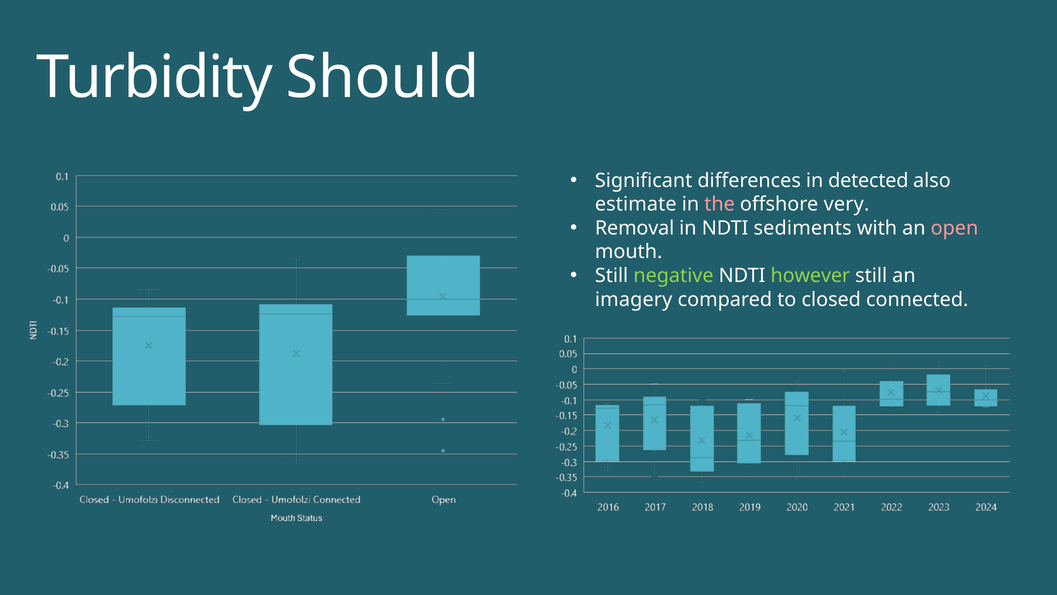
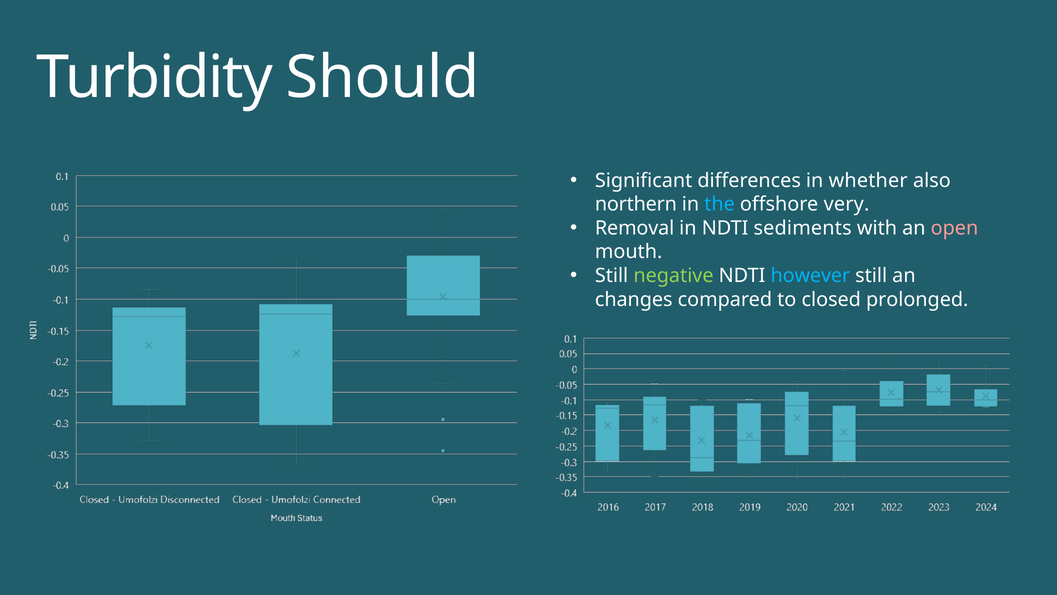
detected: detected -> whether
estimate: estimate -> northern
the colour: pink -> light blue
however colour: light green -> light blue
imagery: imagery -> changes
connected: connected -> prolonged
